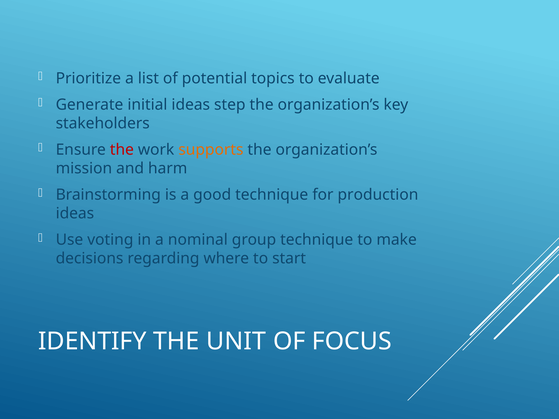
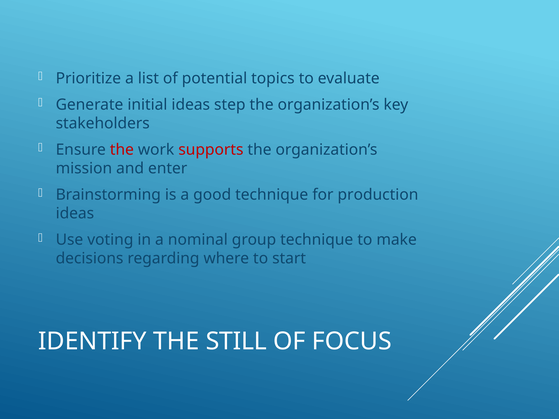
supports colour: orange -> red
harm: harm -> enter
UNIT: UNIT -> STILL
